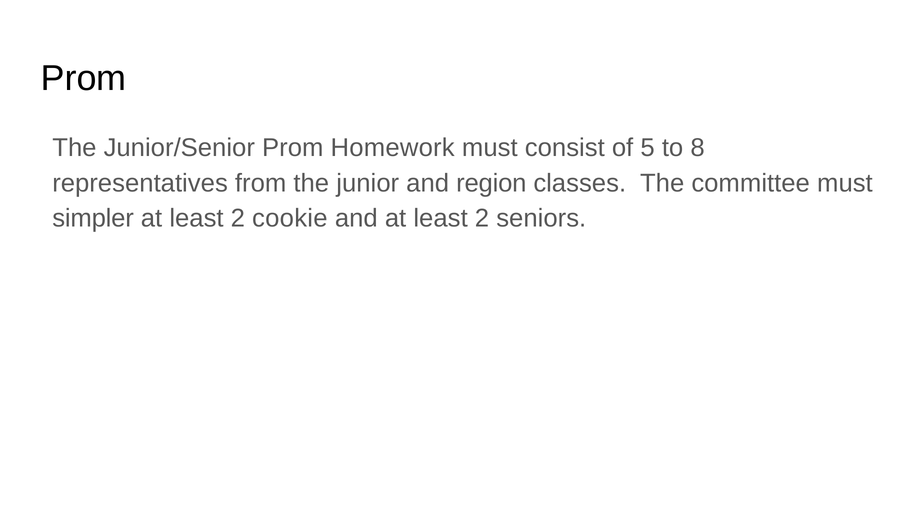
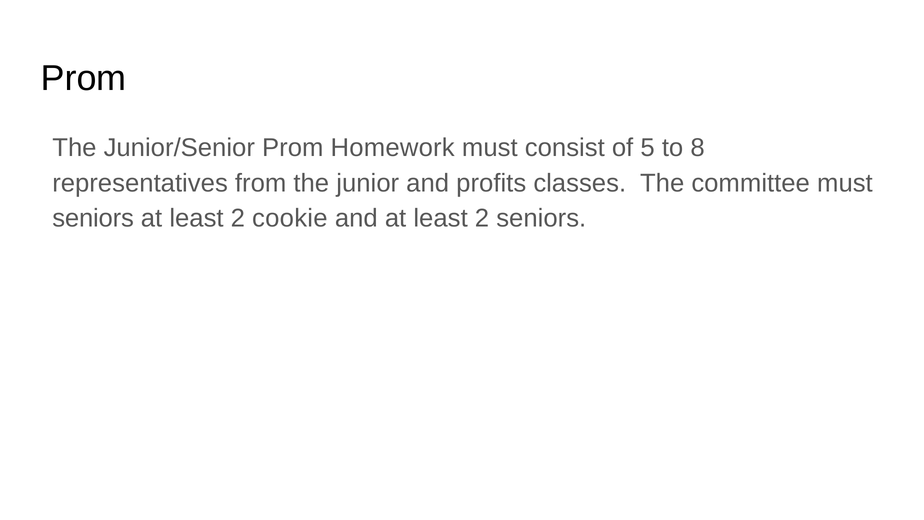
region: region -> profits
simpler at (93, 218): simpler -> seniors
